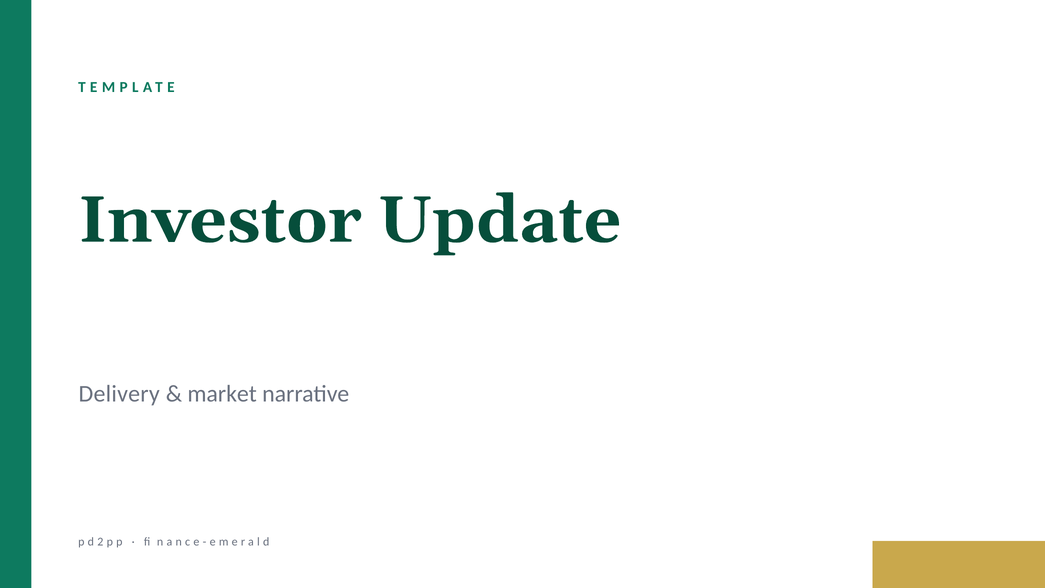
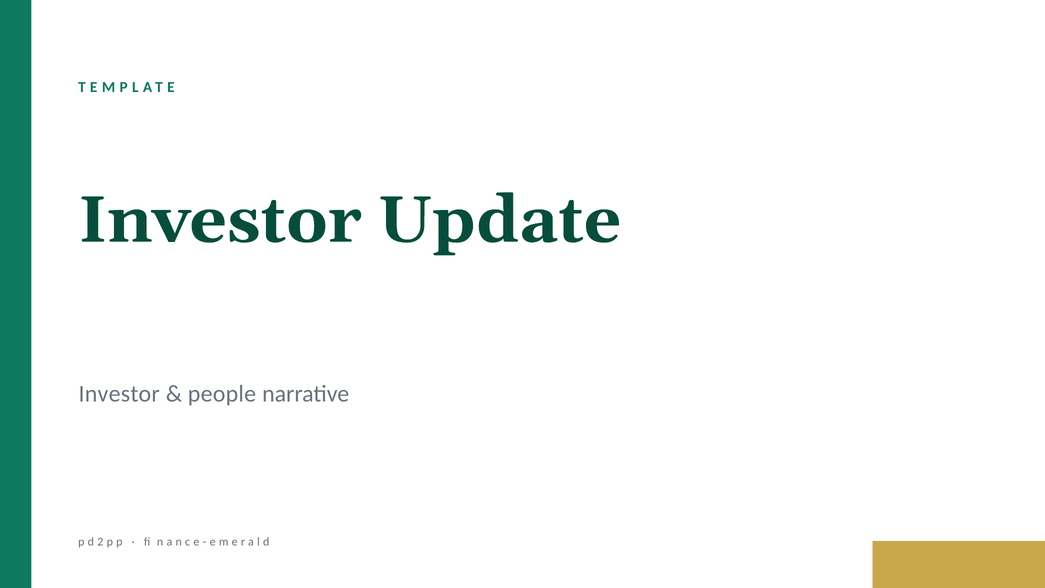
Delivery at (119, 394): Delivery -> Investor
market: market -> people
